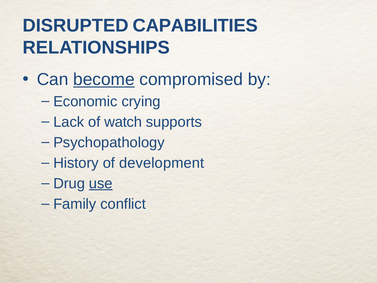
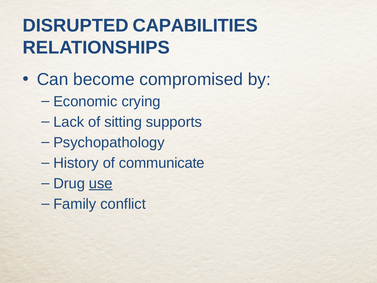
become underline: present -> none
watch: watch -> sitting
development: development -> communicate
